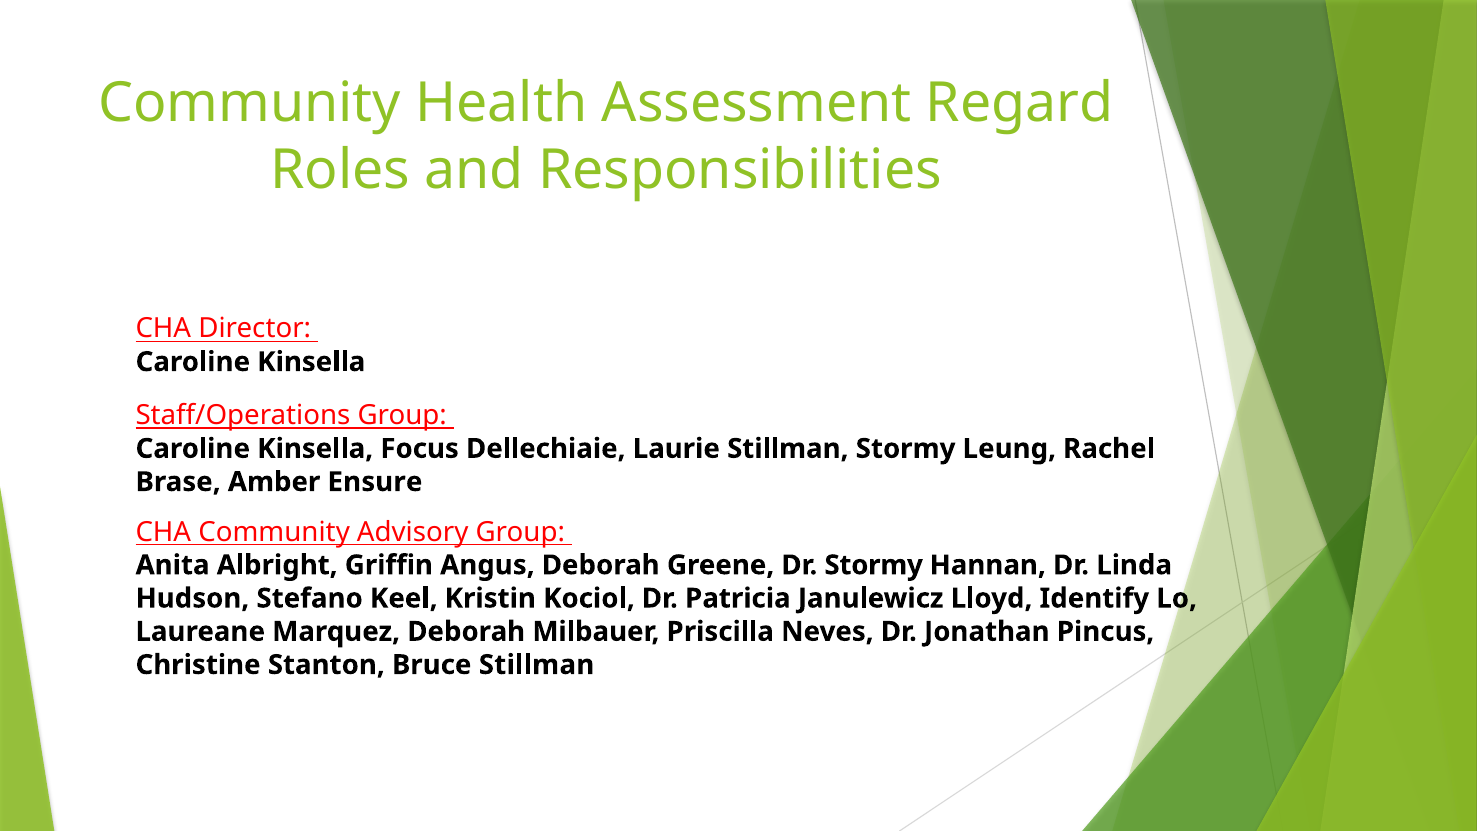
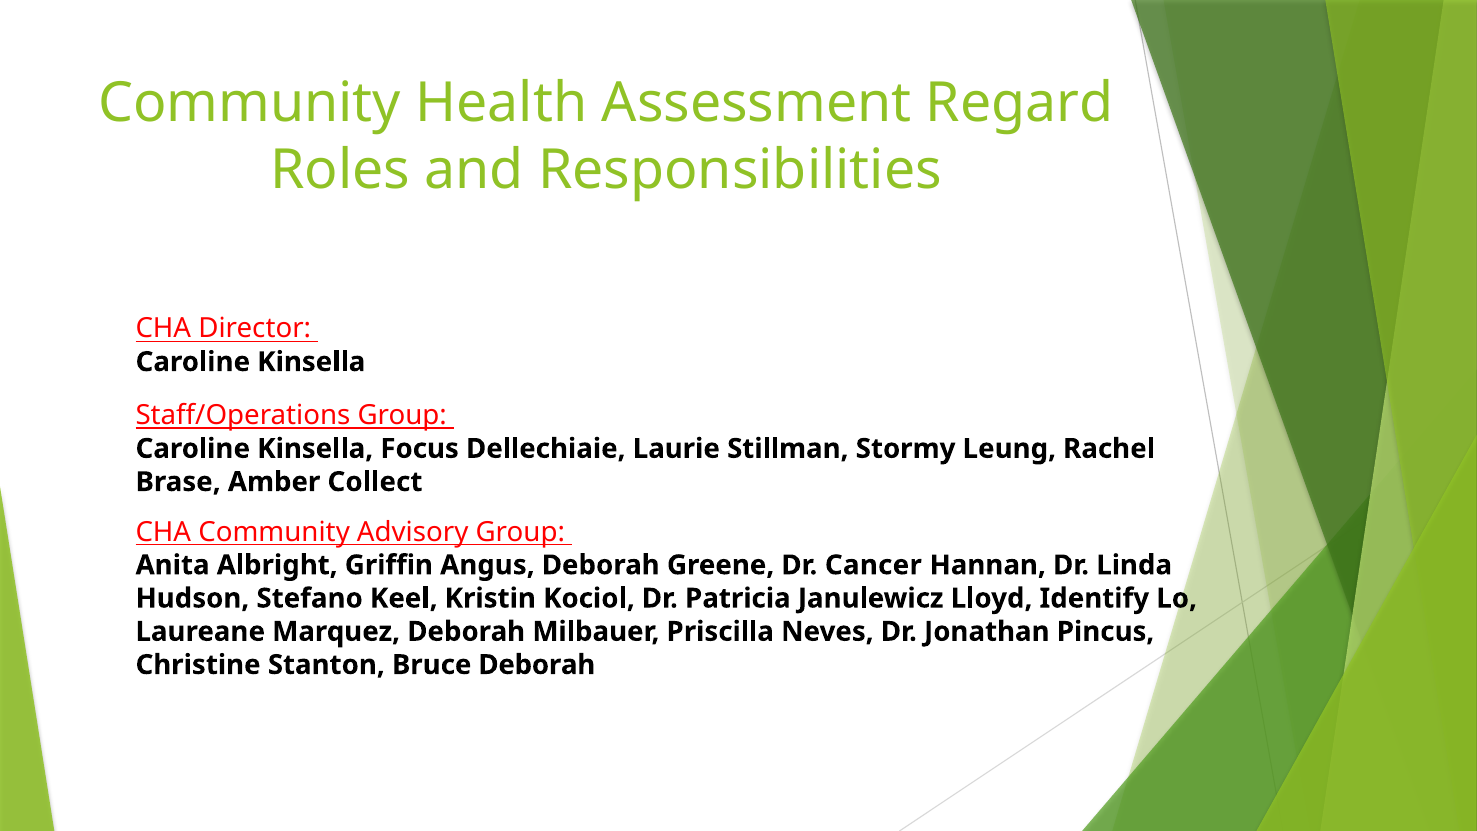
Ensure: Ensure -> Collect
Dr Stormy: Stormy -> Cancer
Bruce Stillman: Stillman -> Deborah
